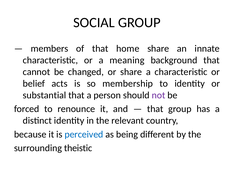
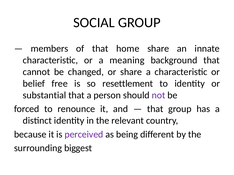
acts: acts -> free
membership: membership -> resettlement
perceived colour: blue -> purple
theistic: theistic -> biggest
